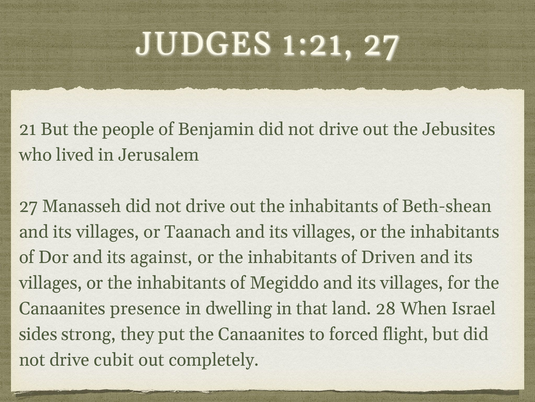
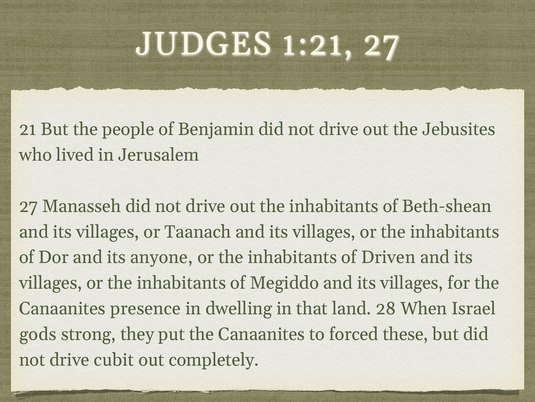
against: against -> anyone
sides: sides -> gods
flight: flight -> these
